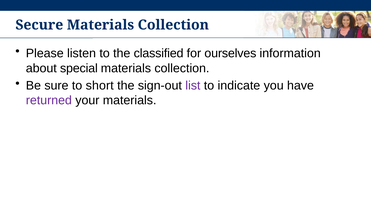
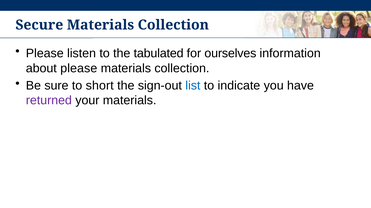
classified: classified -> tabulated
about special: special -> please
list colour: purple -> blue
